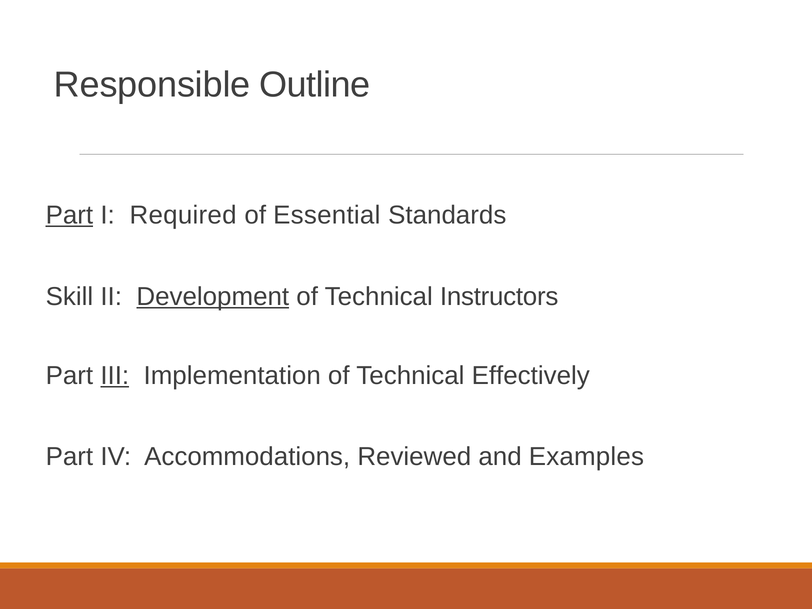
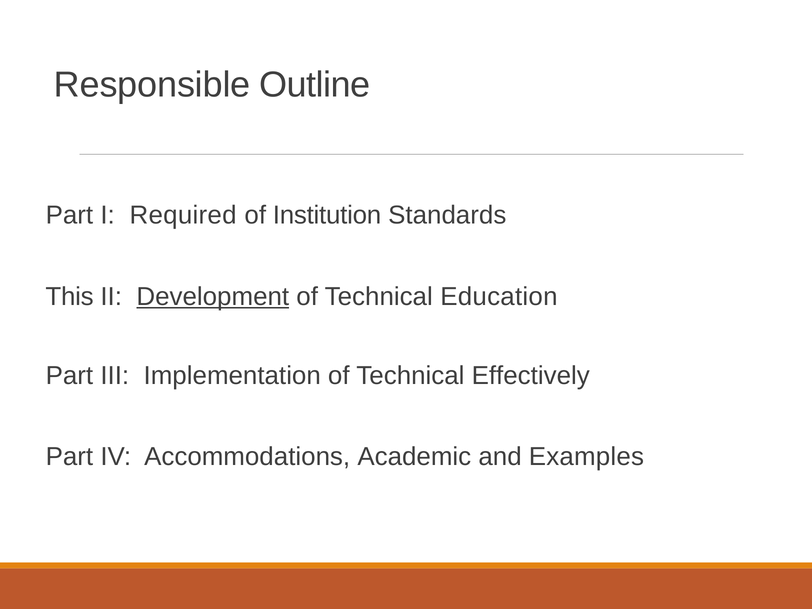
Part at (69, 215) underline: present -> none
Essential: Essential -> Institution
Skill: Skill -> This
Instructors: Instructors -> Education
III underline: present -> none
Reviewed: Reviewed -> Academic
